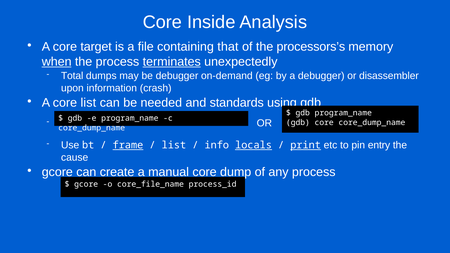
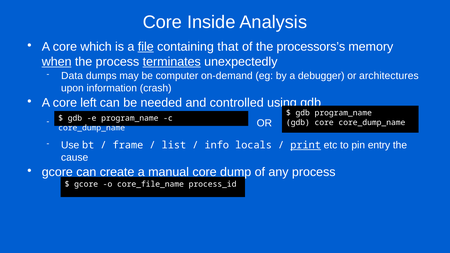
target: target -> which
file underline: none -> present
Total: Total -> Data
be debugger: debugger -> computer
disassembler: disassembler -> architectures
core list: list -> left
standards: standards -> controlled
frame underline: present -> none
locals underline: present -> none
